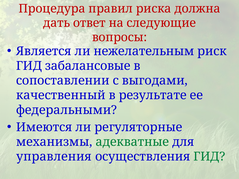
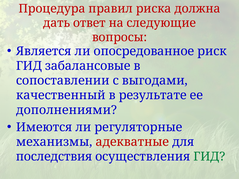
нежелательным: нежелательным -> опосредованное
федеральными: федеральными -> дополнениями
адекватные colour: green -> red
управления: управления -> последствия
